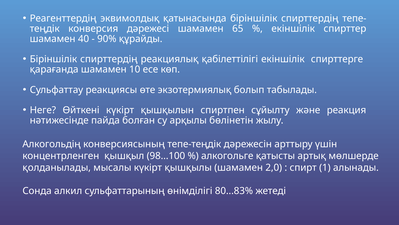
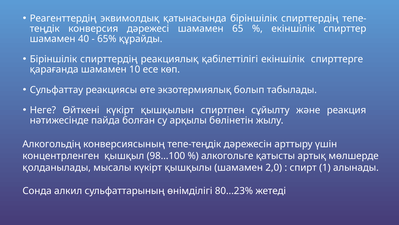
90%: 90% -> 65%
80...83%: 80...83% -> 80...23%
